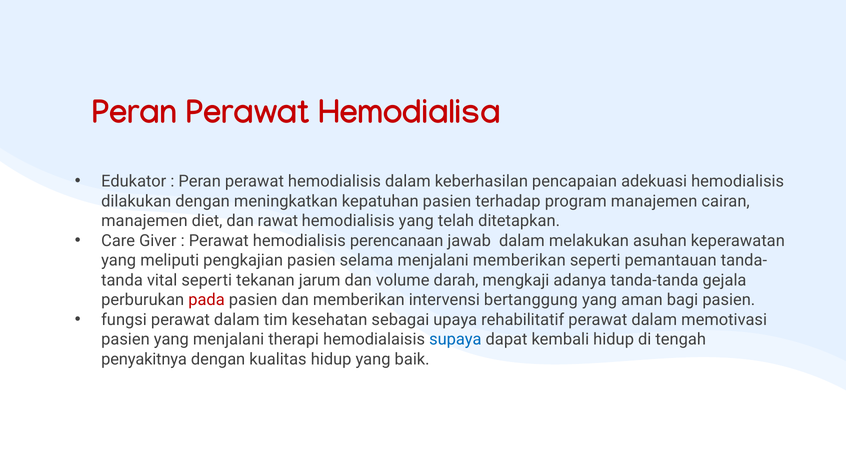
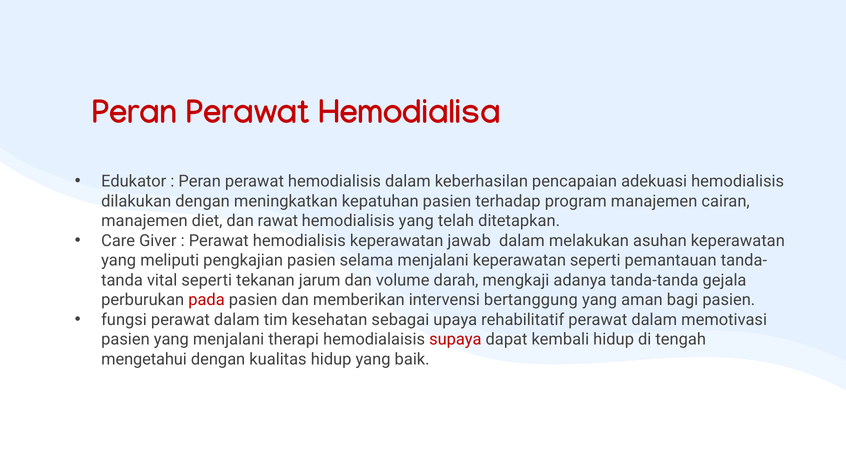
hemodialisis perencanaan: perencanaan -> keperawatan
menjalani memberikan: memberikan -> keperawatan
supaya colour: blue -> red
penyakitnya: penyakitnya -> mengetahui
